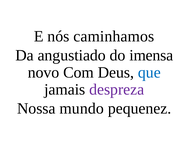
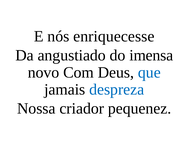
caminhamos: caminhamos -> enriquecesse
despreza colour: purple -> blue
mundo: mundo -> criador
